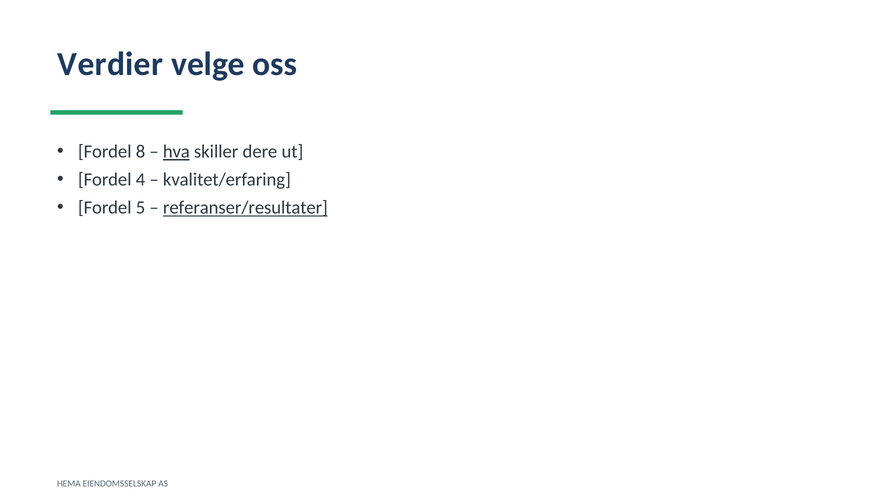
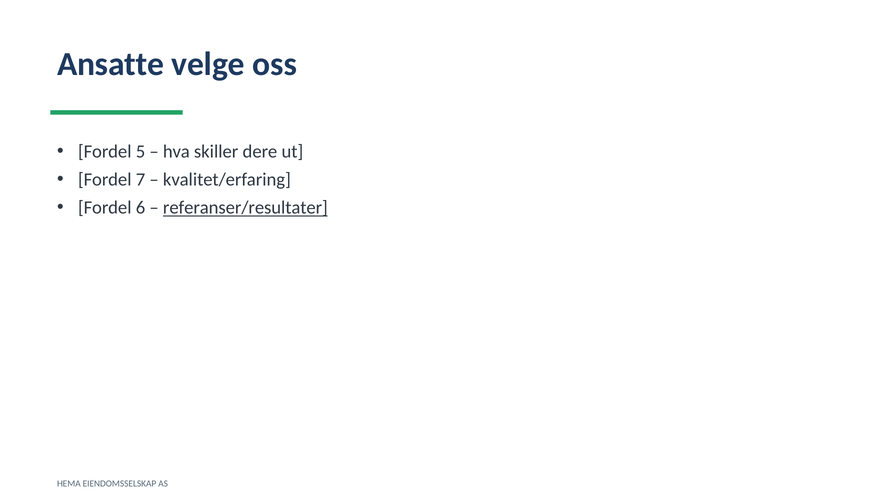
Verdier: Verdier -> Ansatte
8: 8 -> 5
hva underline: present -> none
4: 4 -> 7
5: 5 -> 6
